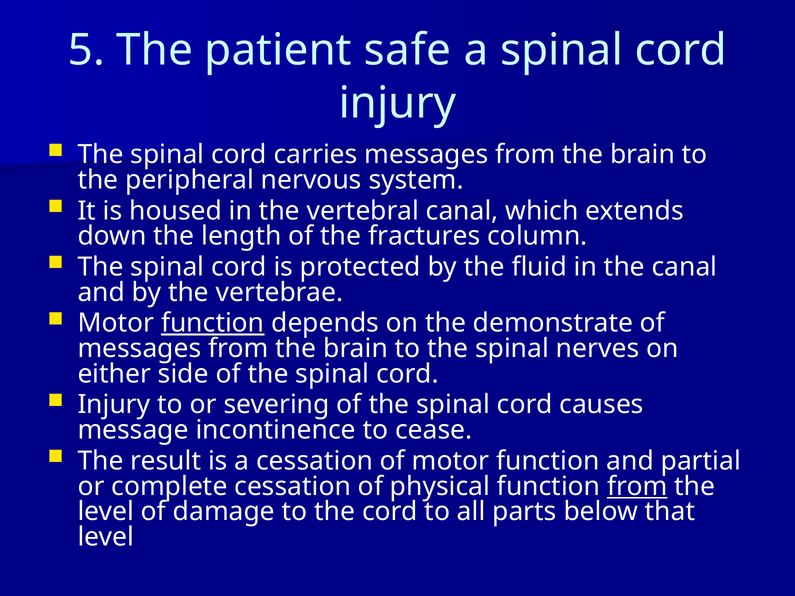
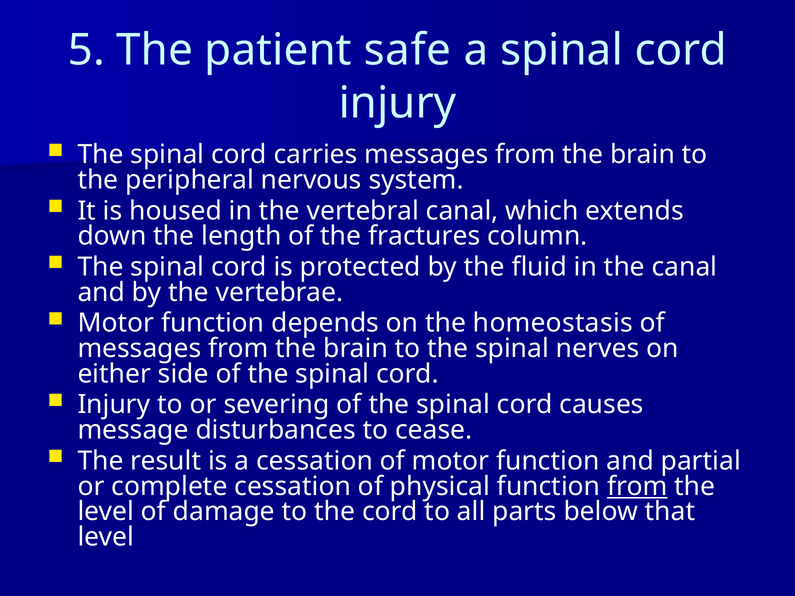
function at (213, 323) underline: present -> none
demonstrate: demonstrate -> homeostasis
incontinence: incontinence -> disturbances
